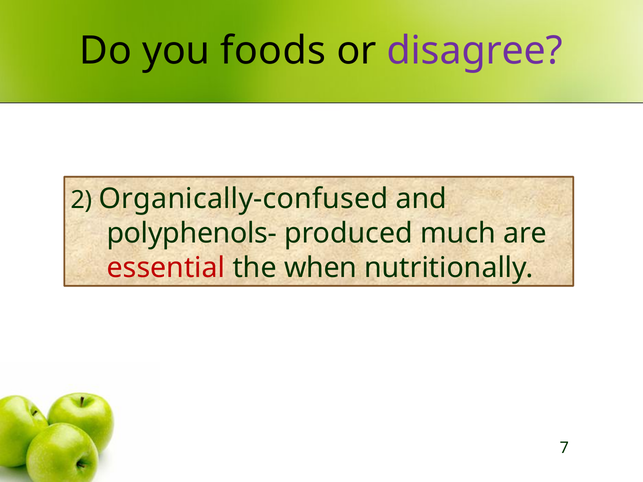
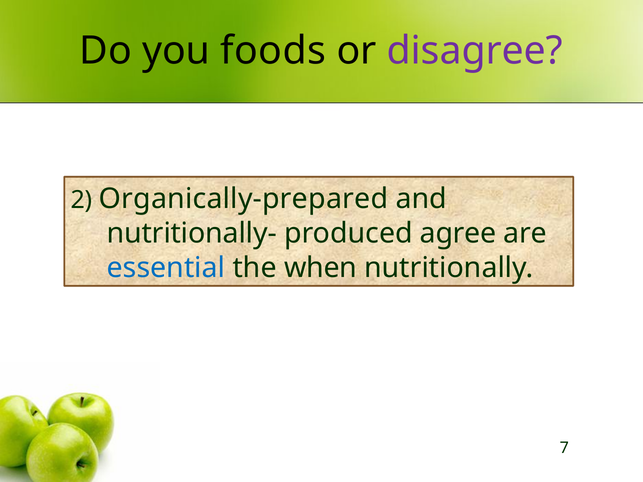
Organically-confused: Organically-confused -> Organically-prepared
polyphenols-: polyphenols- -> nutritionally-
much: much -> agree
essential colour: red -> blue
